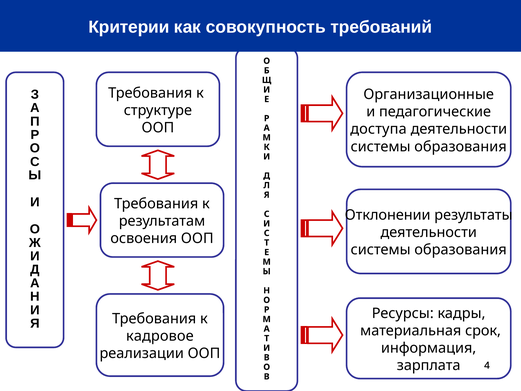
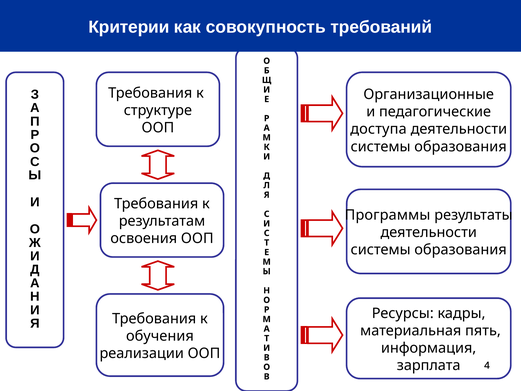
Отклонении: Отклонении -> Программы
срок: срок -> пять
кадровое: кадровое -> обучения
